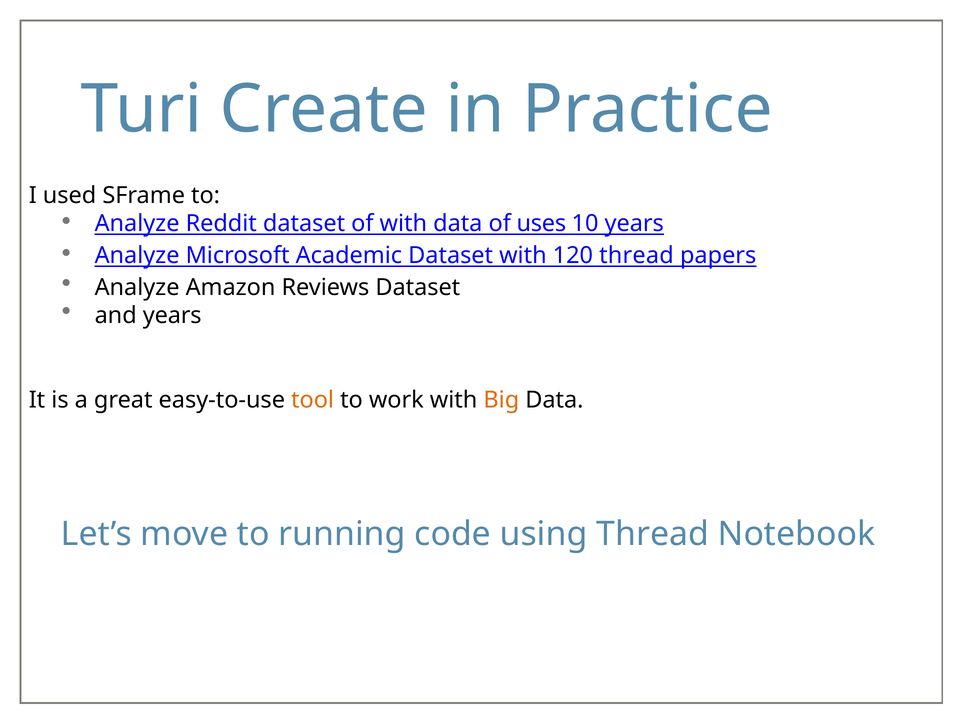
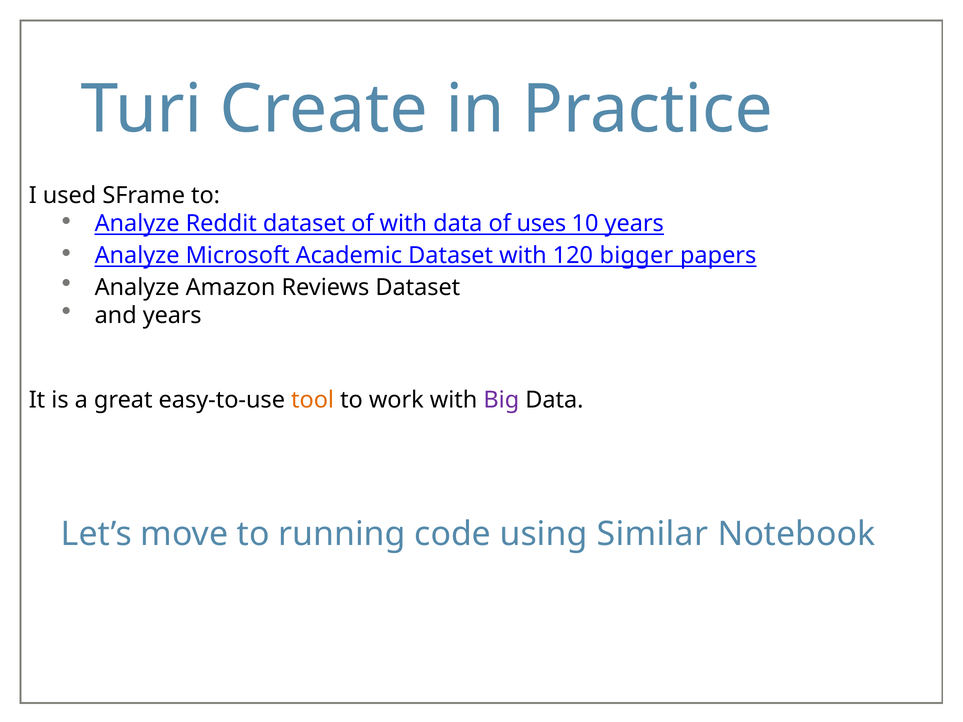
120 thread: thread -> bigger
Big colour: orange -> purple
using Thread: Thread -> Similar
